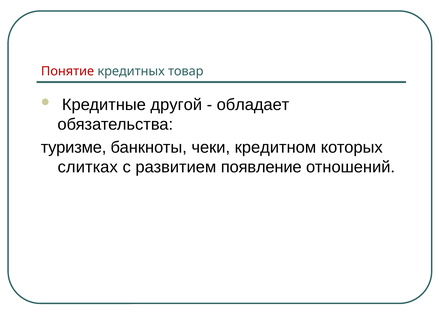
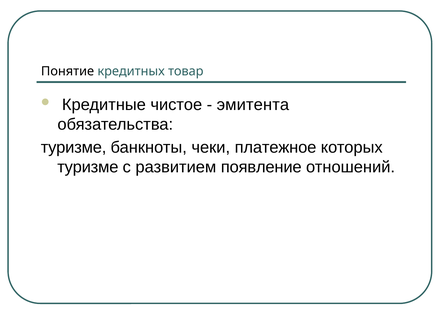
Понятие colour: red -> black
другой: другой -> чистое
обладает: обладает -> эмитента
кредитном: кредитном -> платежное
слитках at (88, 167): слитках -> туризме
